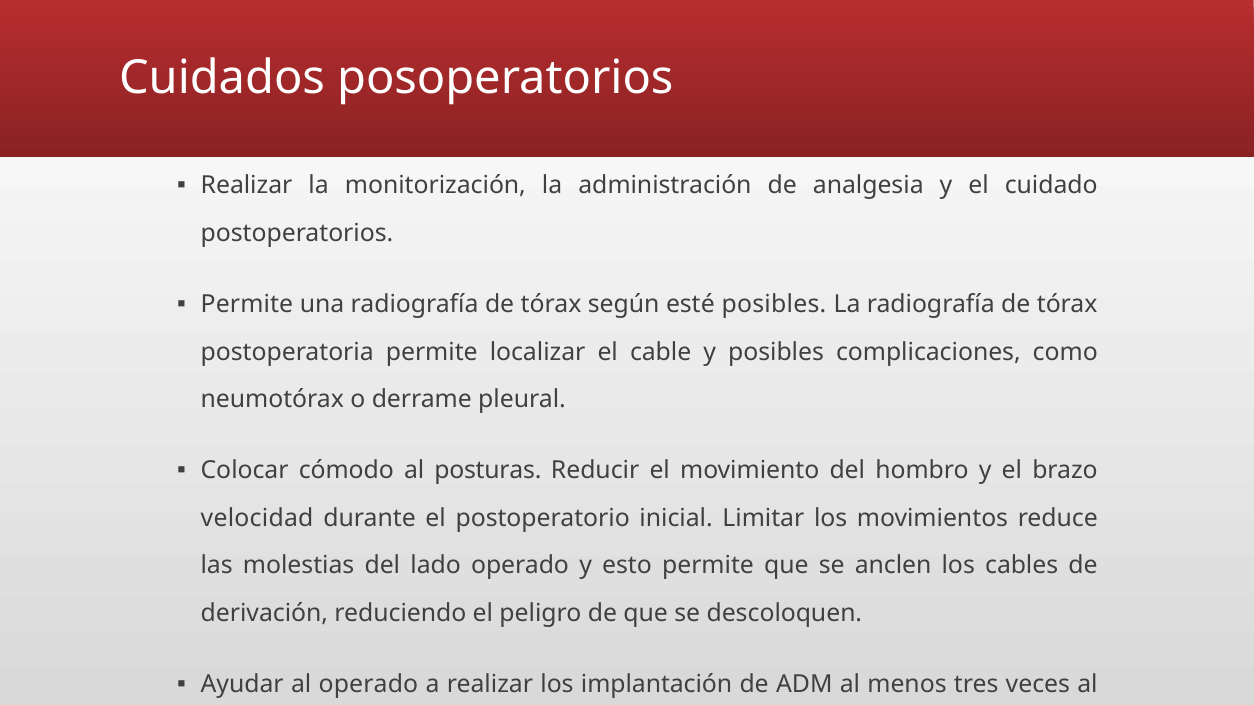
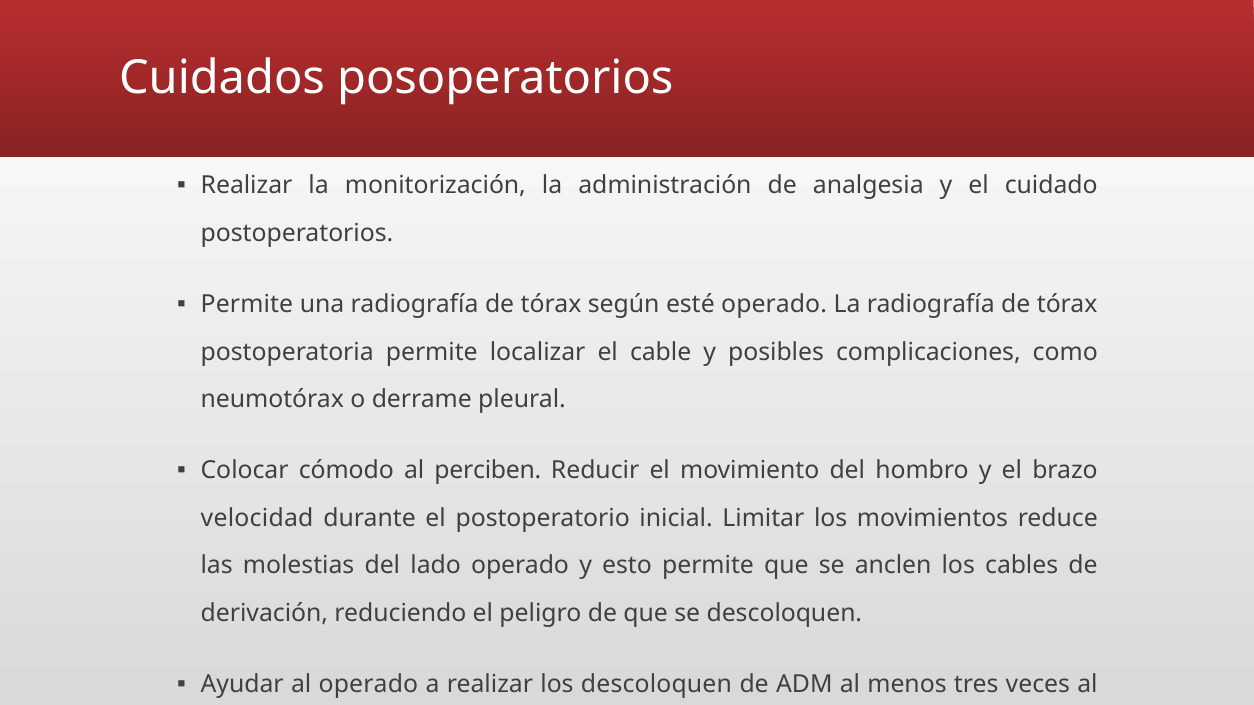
esté posibles: posibles -> operado
posturas: posturas -> perciben
los implantación: implantación -> descoloquen
